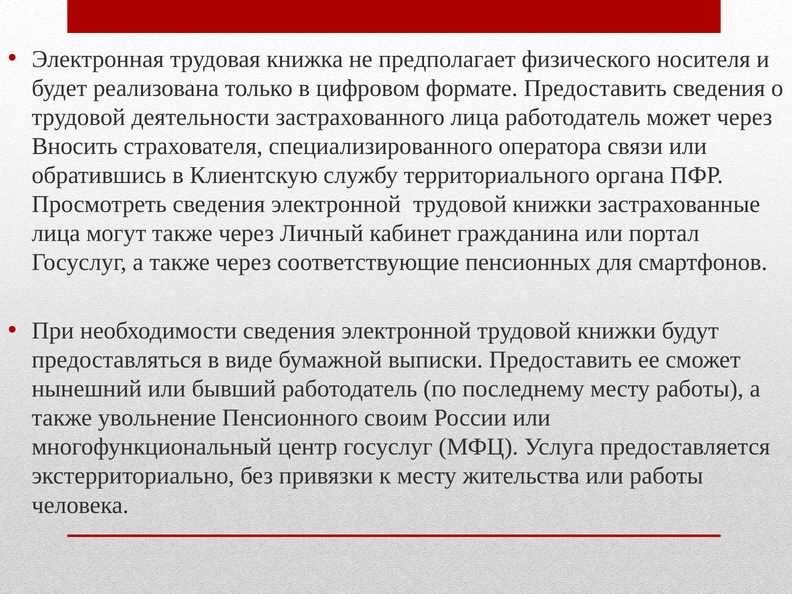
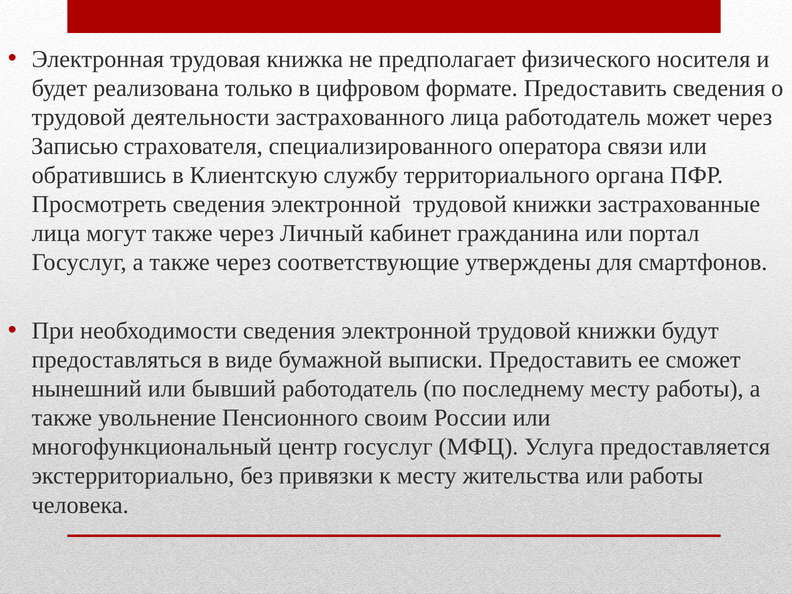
Вносить: Вносить -> Записью
пенсионных: пенсионных -> утверждены
